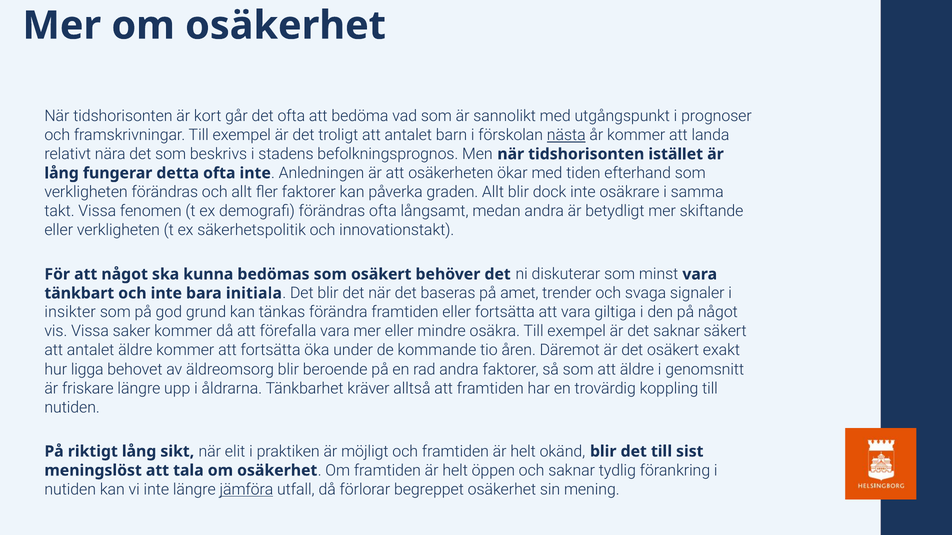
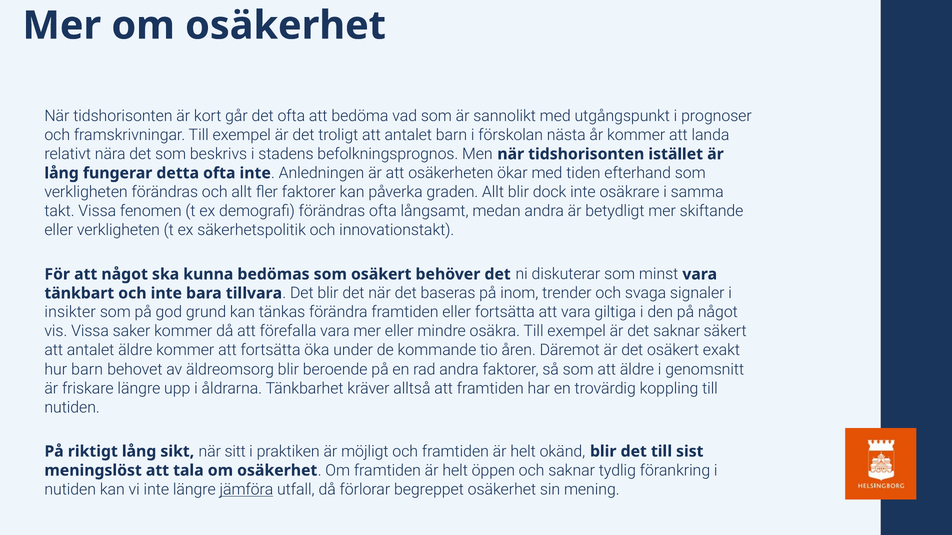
nästa underline: present -> none
initiala: initiala -> tillvara
amet: amet -> inom
hur ligga: ligga -> barn
elit: elit -> sitt
